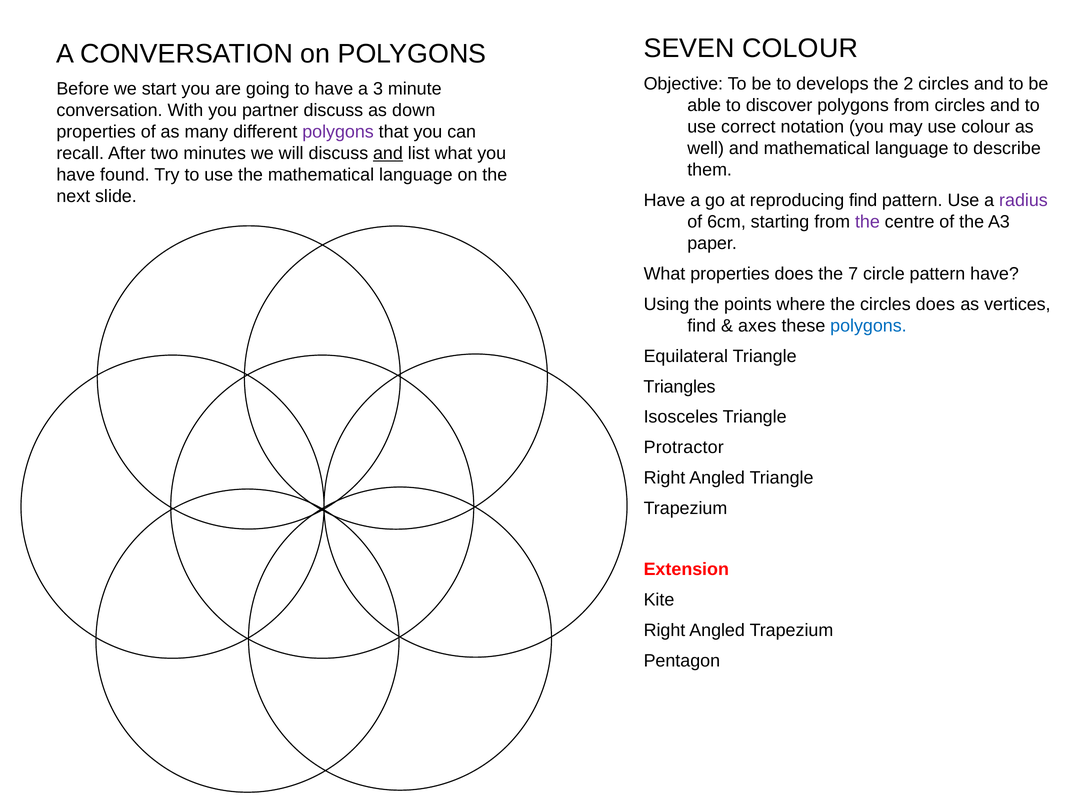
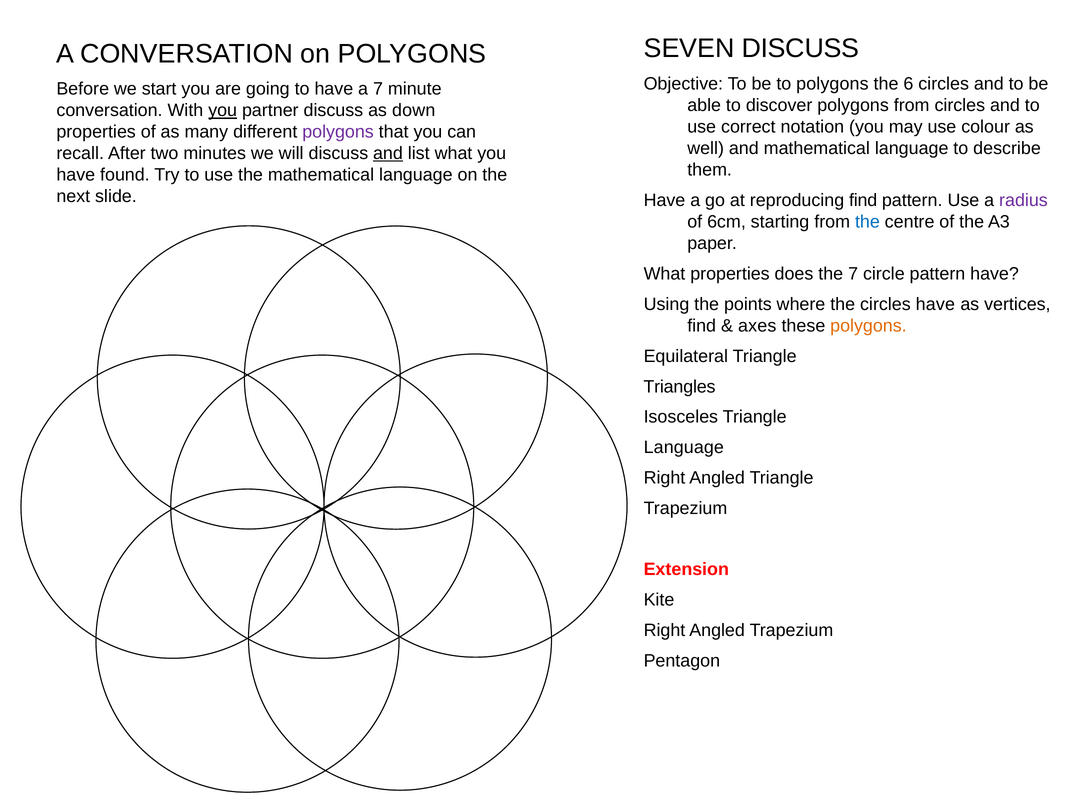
SEVEN COLOUR: COLOUR -> DISCUSS
to develops: develops -> polygons
2: 2 -> 6
a 3: 3 -> 7
you at (223, 110) underline: none -> present
the at (867, 222) colour: purple -> blue
circles does: does -> have
polygons at (868, 325) colour: blue -> orange
Protractor at (684, 447): Protractor -> Language
